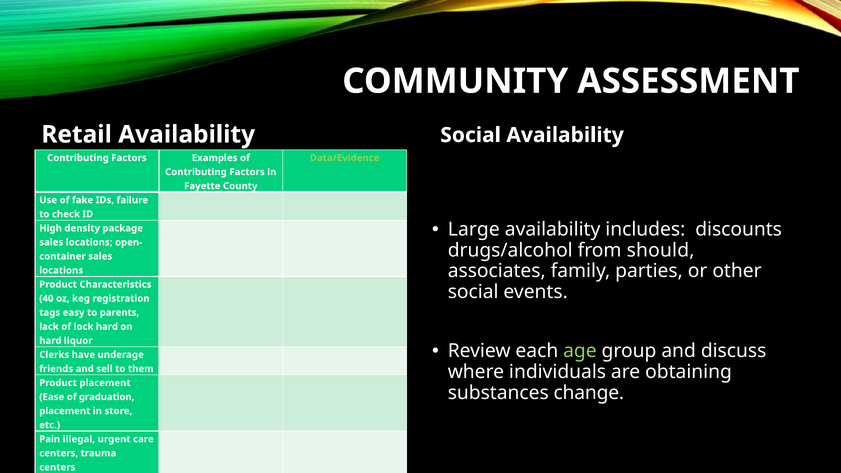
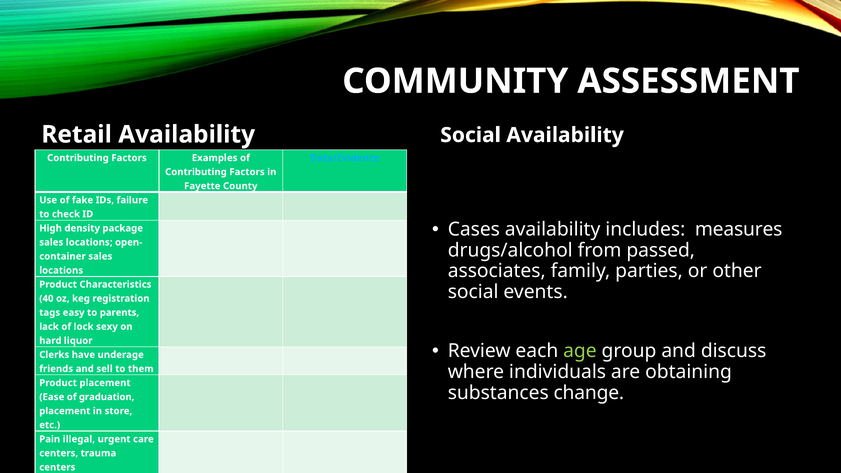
Data/Evidence colour: light green -> light blue
Large: Large -> Cases
discounts: discounts -> measures
should: should -> passed
lock hard: hard -> sexy
